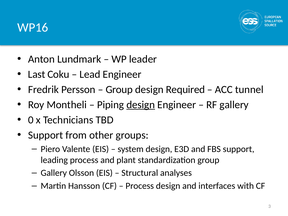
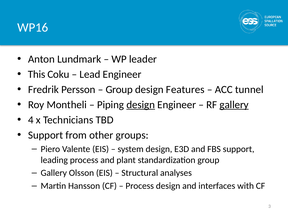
Last: Last -> This
Required: Required -> Features
gallery at (234, 105) underline: none -> present
0: 0 -> 4
